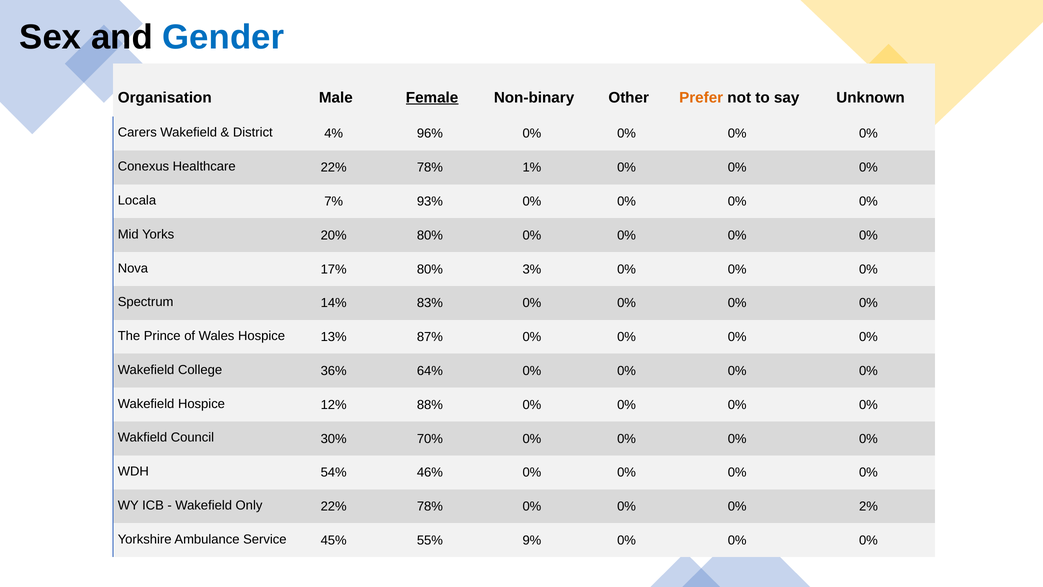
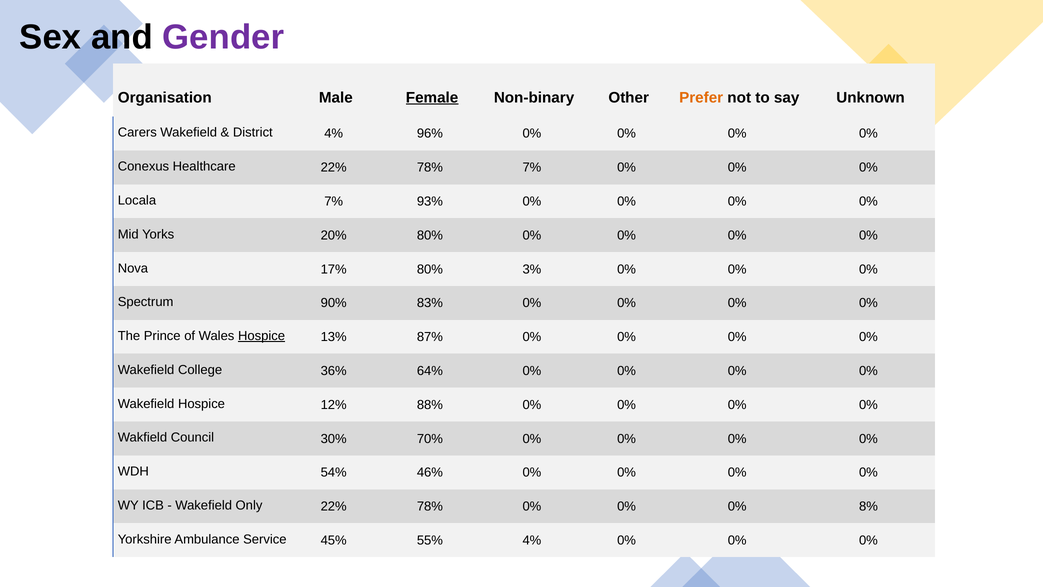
Gender colour: blue -> purple
78% 1%: 1% -> 7%
14%: 14% -> 90%
Hospice at (262, 336) underline: none -> present
2%: 2% -> 8%
55% 9%: 9% -> 4%
